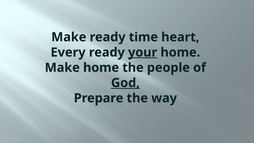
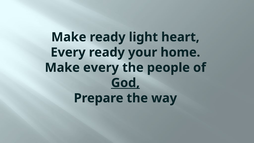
time: time -> light
your underline: present -> none
Make home: home -> every
